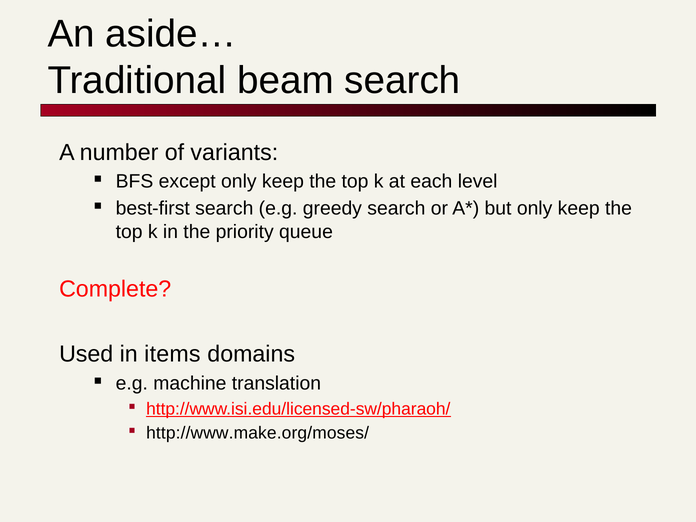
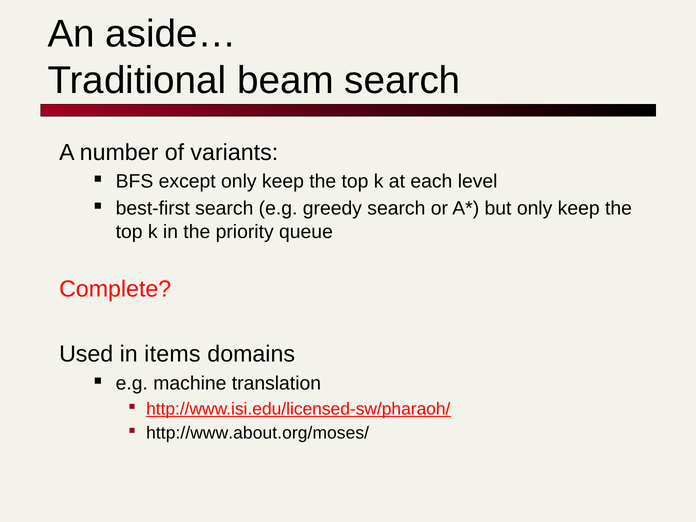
http://www.make.org/moses/: http://www.make.org/moses/ -> http://www.about.org/moses/
